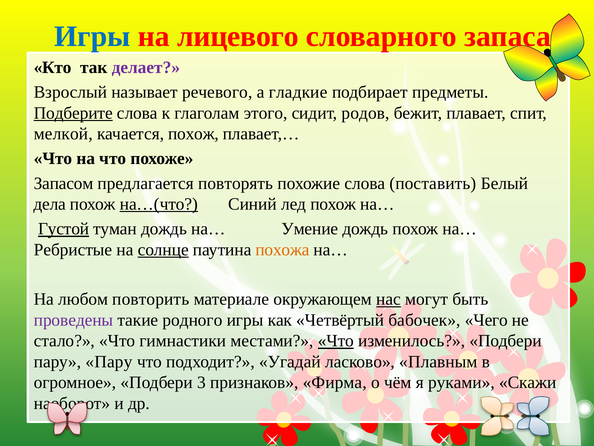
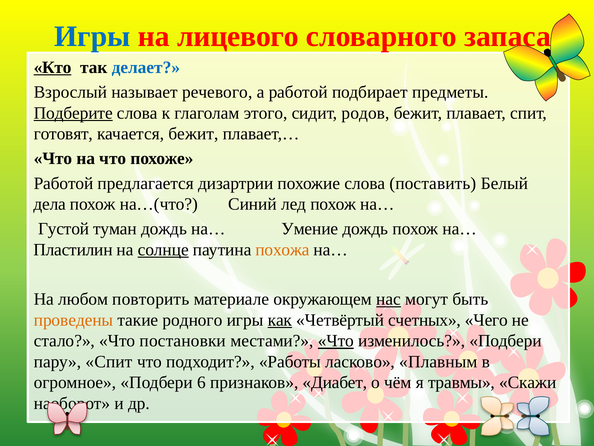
Кто underline: none -> present
делает colour: purple -> blue
а гладкие: гладкие -> работой
мелкой: мелкой -> готовят
качается похож: похож -> бежит
Запасом at (64, 183): Запасом -> Работой
повторять: повторять -> дизартрии
на…(что underline: present -> none
Густой underline: present -> none
Ребристые: Ребристые -> Пластилин
проведены colour: purple -> orange
как underline: none -> present
бабочек: бабочек -> счетных
гимнастики: гимнастики -> постановки
пару Пару: Пару -> Спит
Угадай: Угадай -> Работы
3: 3 -> 6
Фирма: Фирма -> Диабет
руками: руками -> травмы
